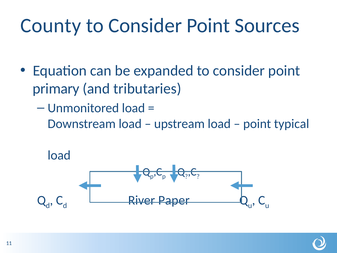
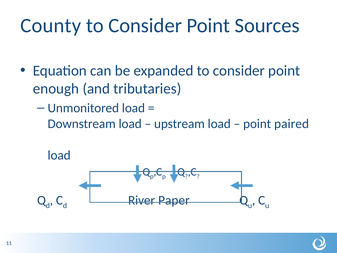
primary: primary -> enough
typical: typical -> paired
